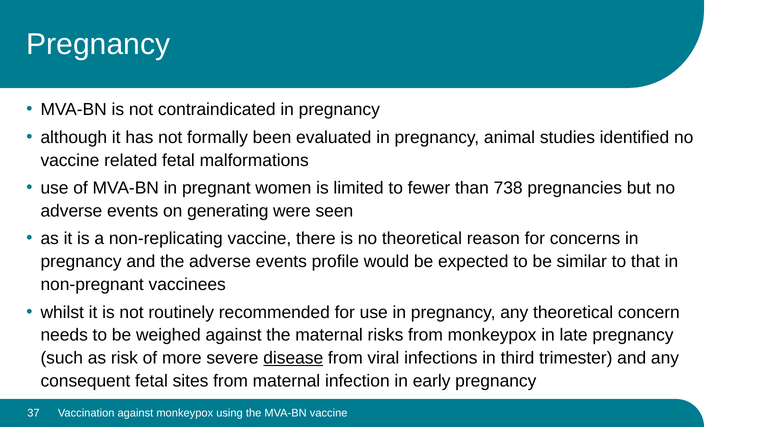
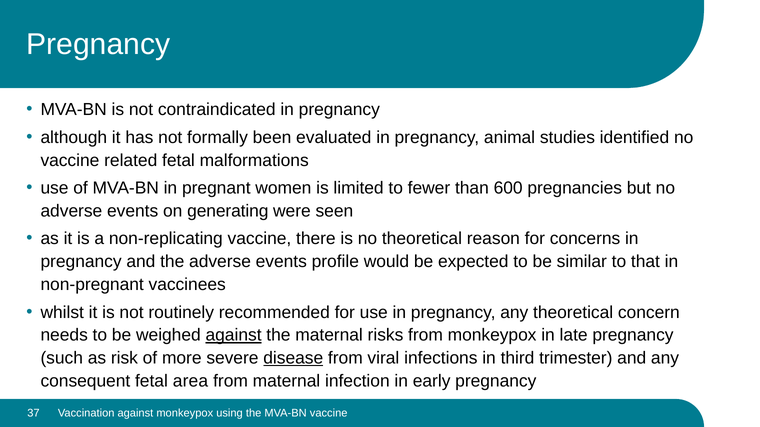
738: 738 -> 600
against at (234, 336) underline: none -> present
sites: sites -> area
